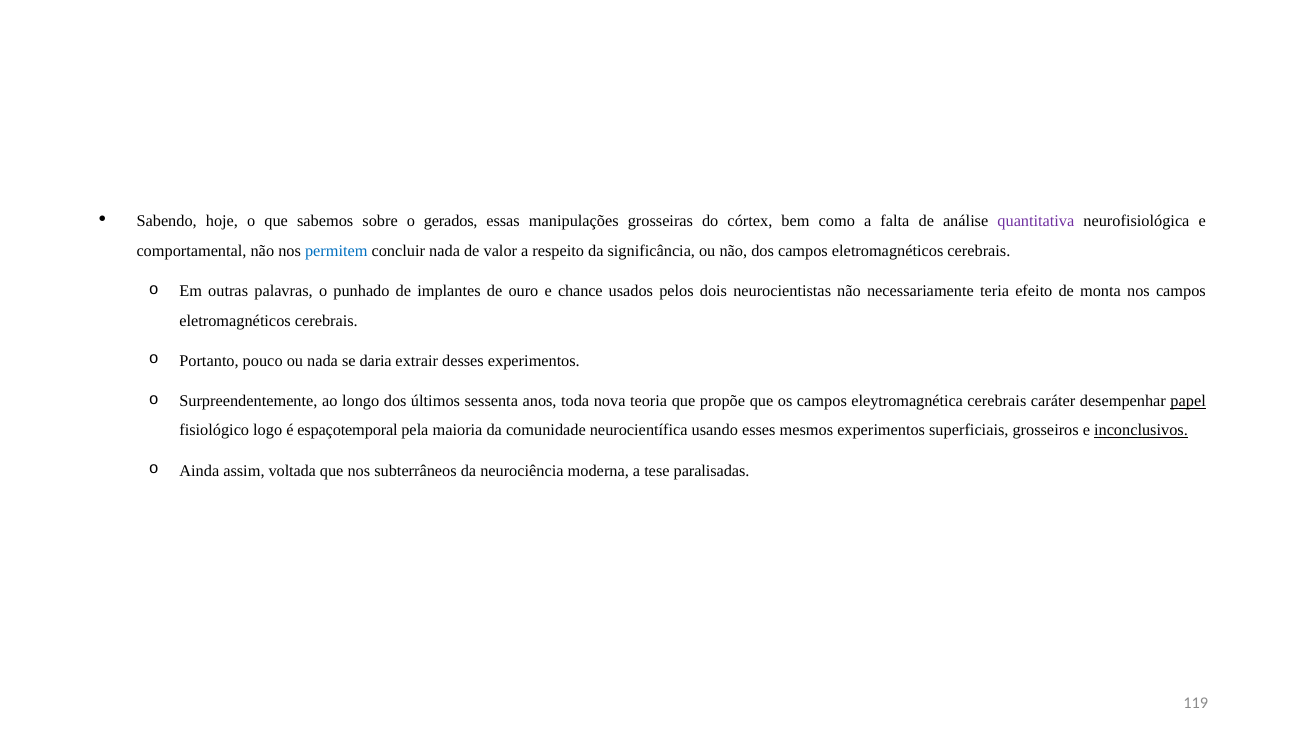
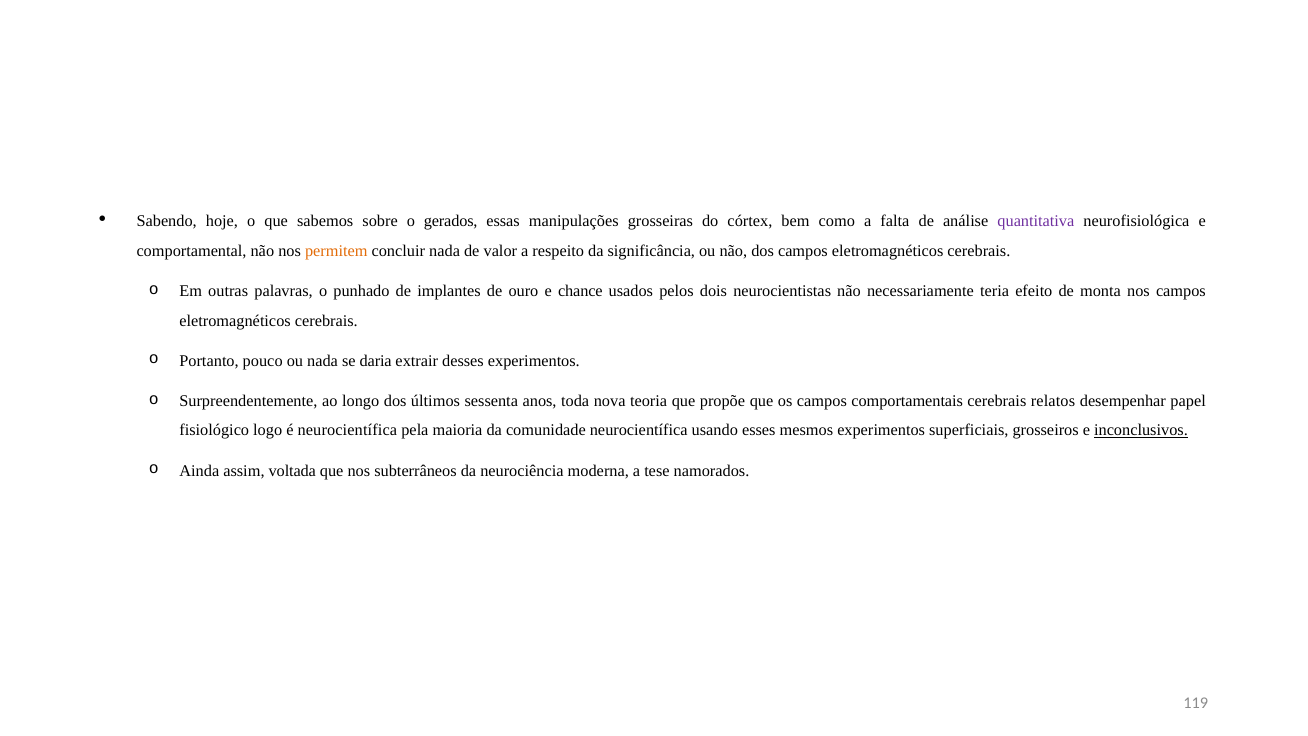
permitem colour: blue -> orange
eleytromagnética: eleytromagnética -> comportamentais
caráter: caráter -> relatos
papel underline: present -> none
é espaçotemporal: espaçotemporal -> neurocientífica
paralisadas: paralisadas -> namorados
